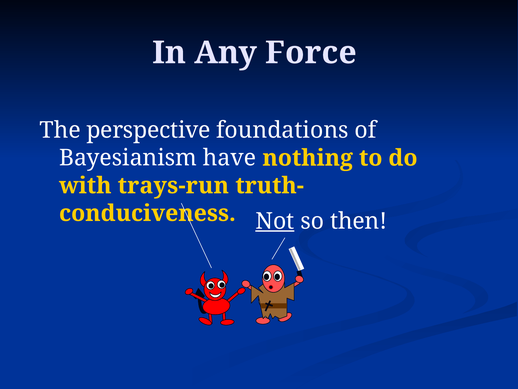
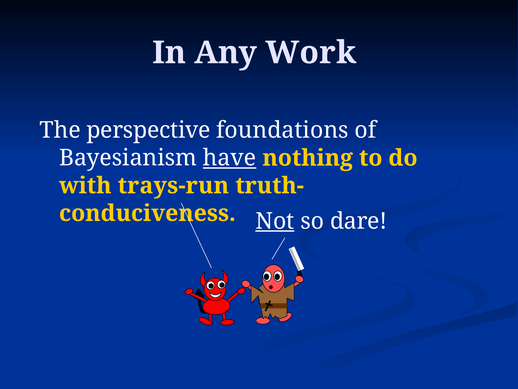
Force: Force -> Work
have underline: none -> present
then: then -> dare
